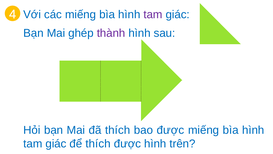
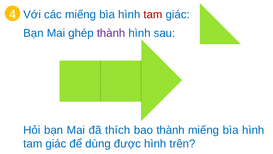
tam at (153, 14) colour: purple -> red
bao được: được -> thành
để thích: thích -> dùng
